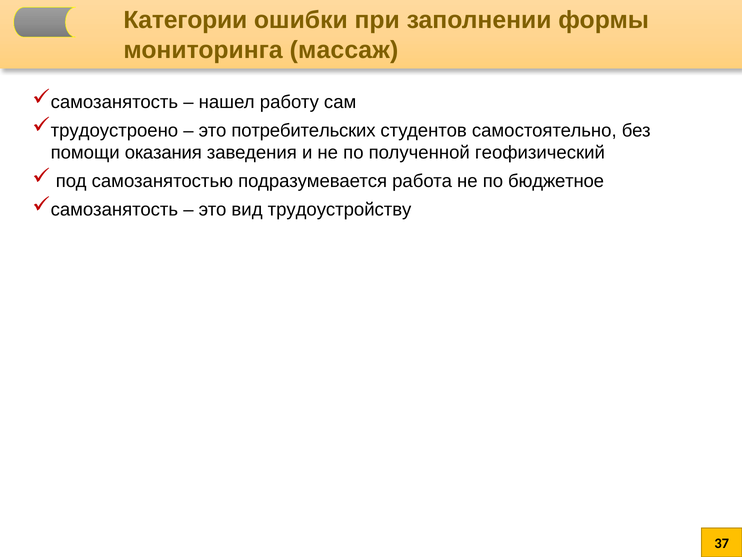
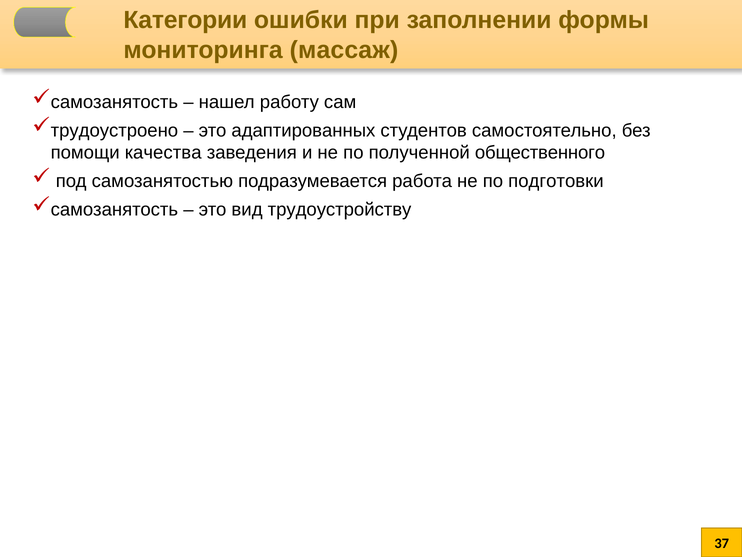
потребительских: потребительских -> адаптированных
оказания: оказания -> качества
геофизический: геофизический -> общественного
бюджетное: бюджетное -> подготовки
